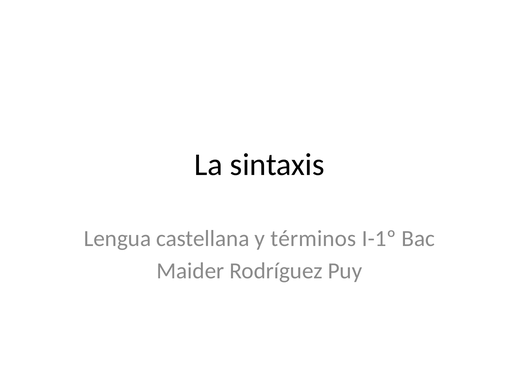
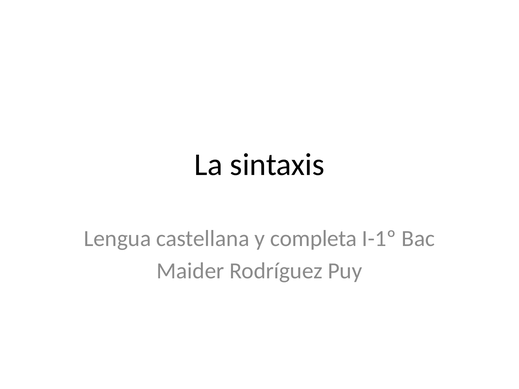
términos: términos -> completa
